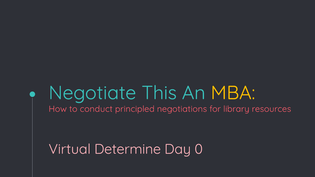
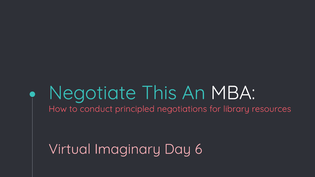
MBA colour: yellow -> white
Determine: Determine -> Imaginary
0: 0 -> 6
